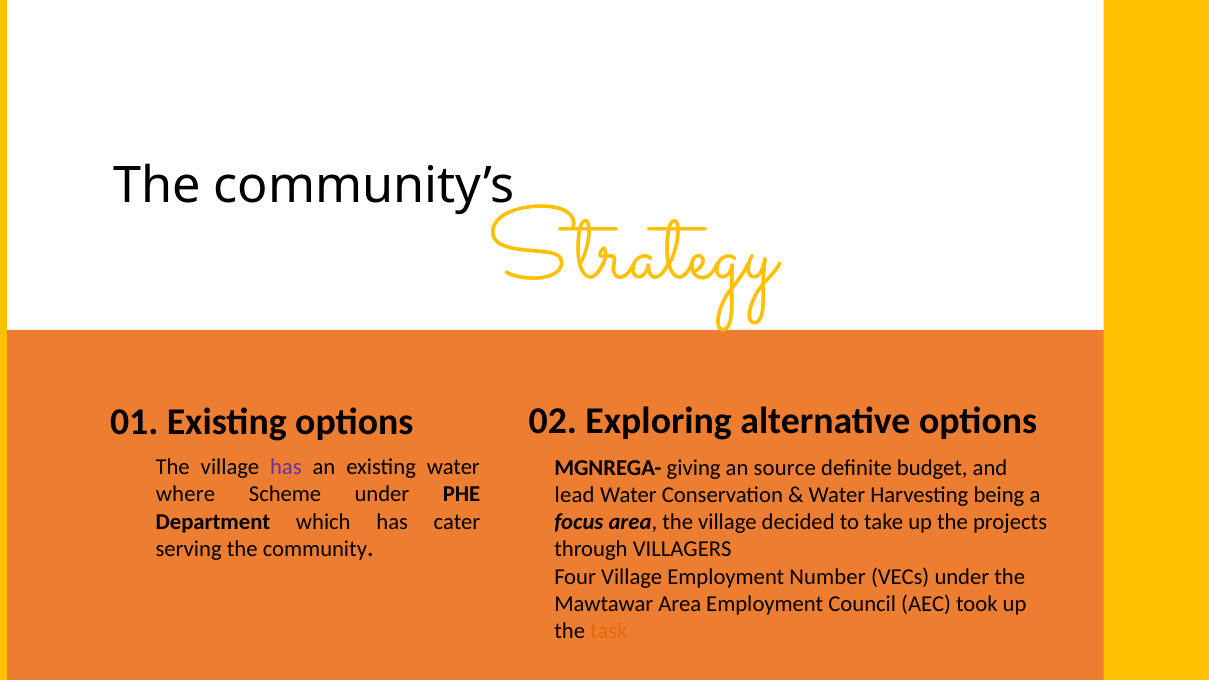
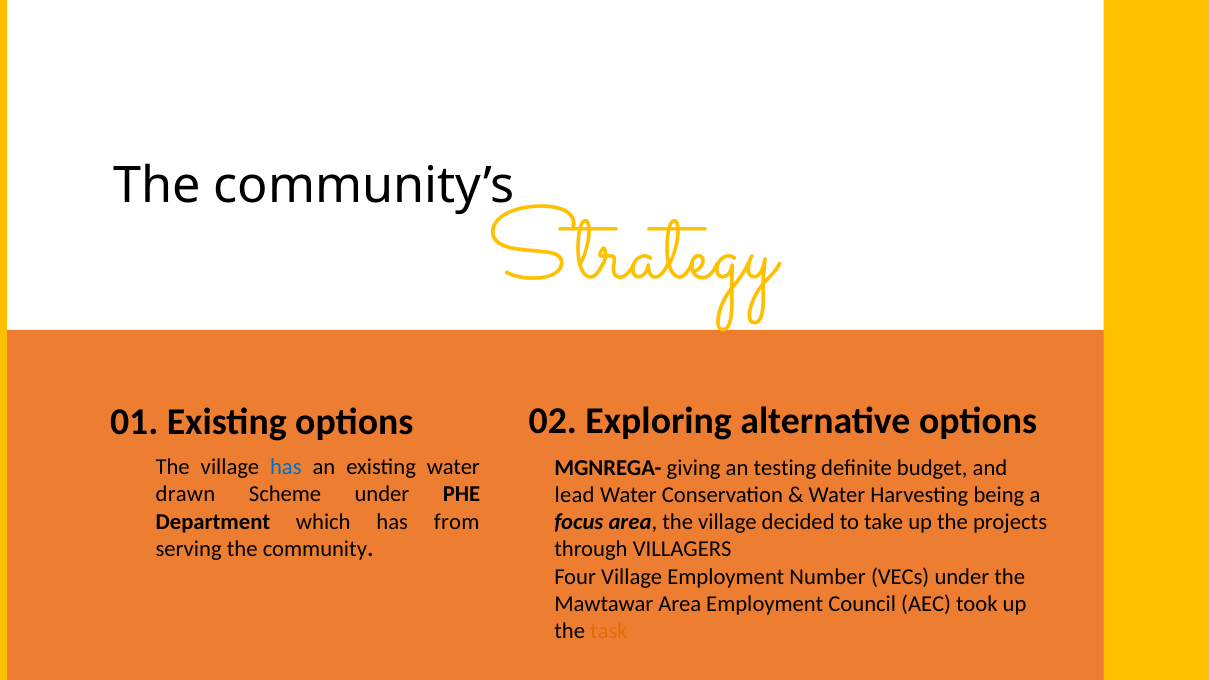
has at (286, 467) colour: purple -> blue
source: source -> testing
where: where -> drawn
cater: cater -> from
